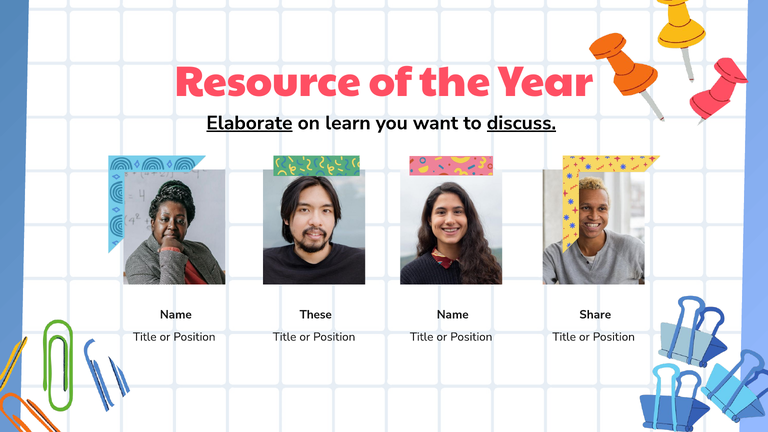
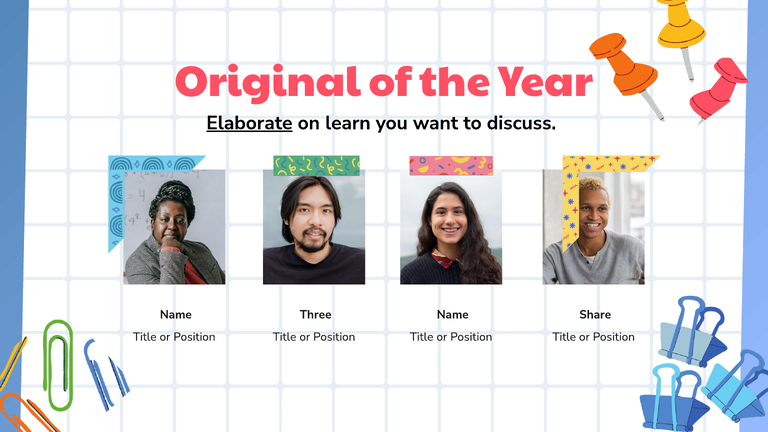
Resource: Resource -> Original
discuss underline: present -> none
These: These -> Three
